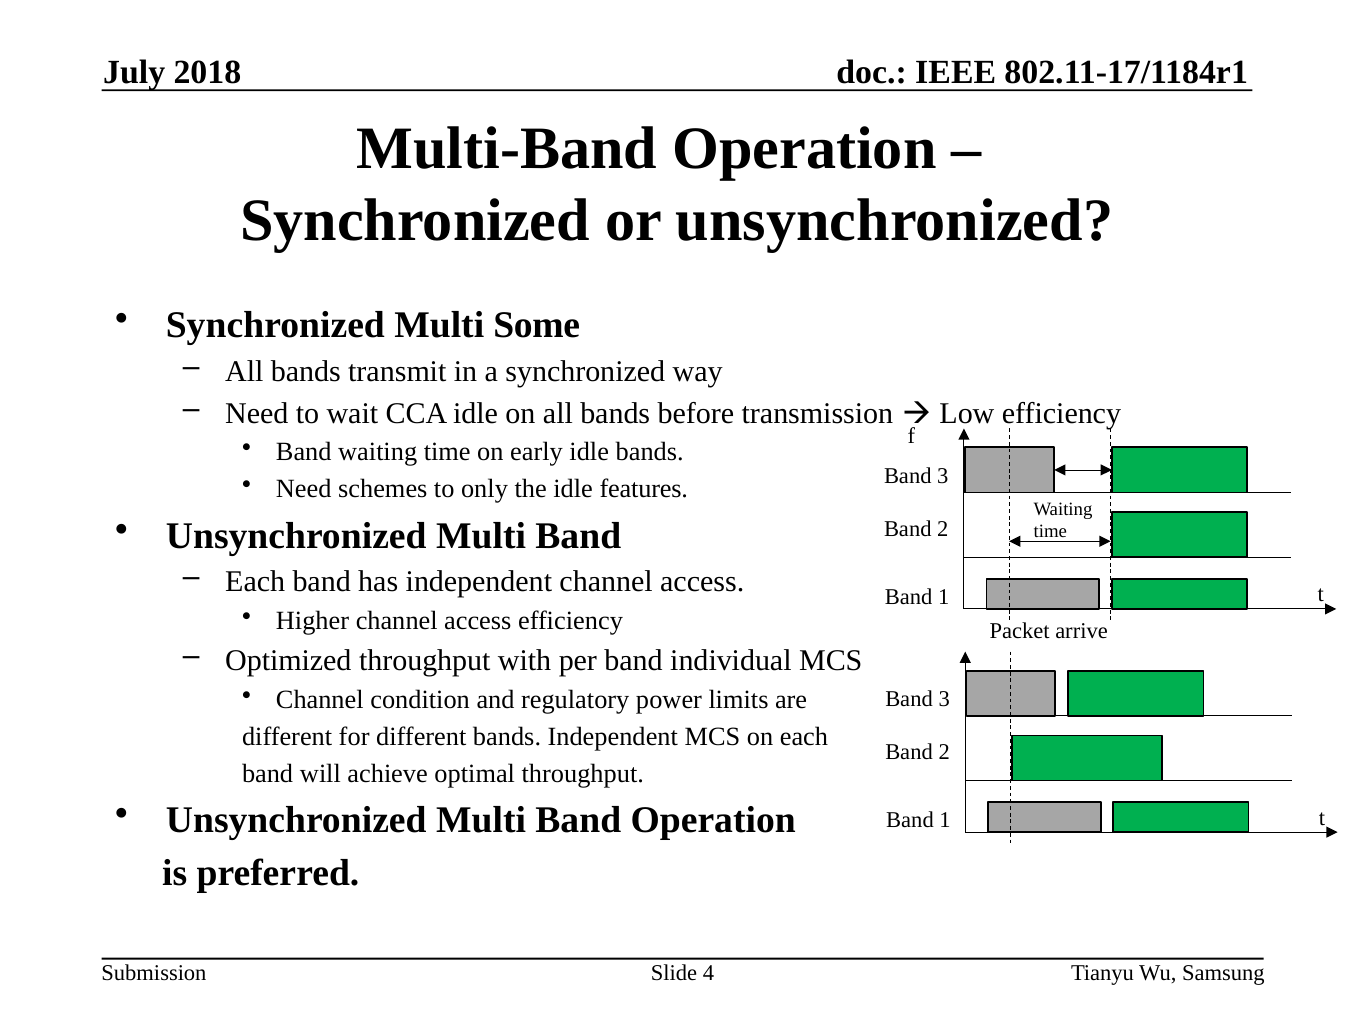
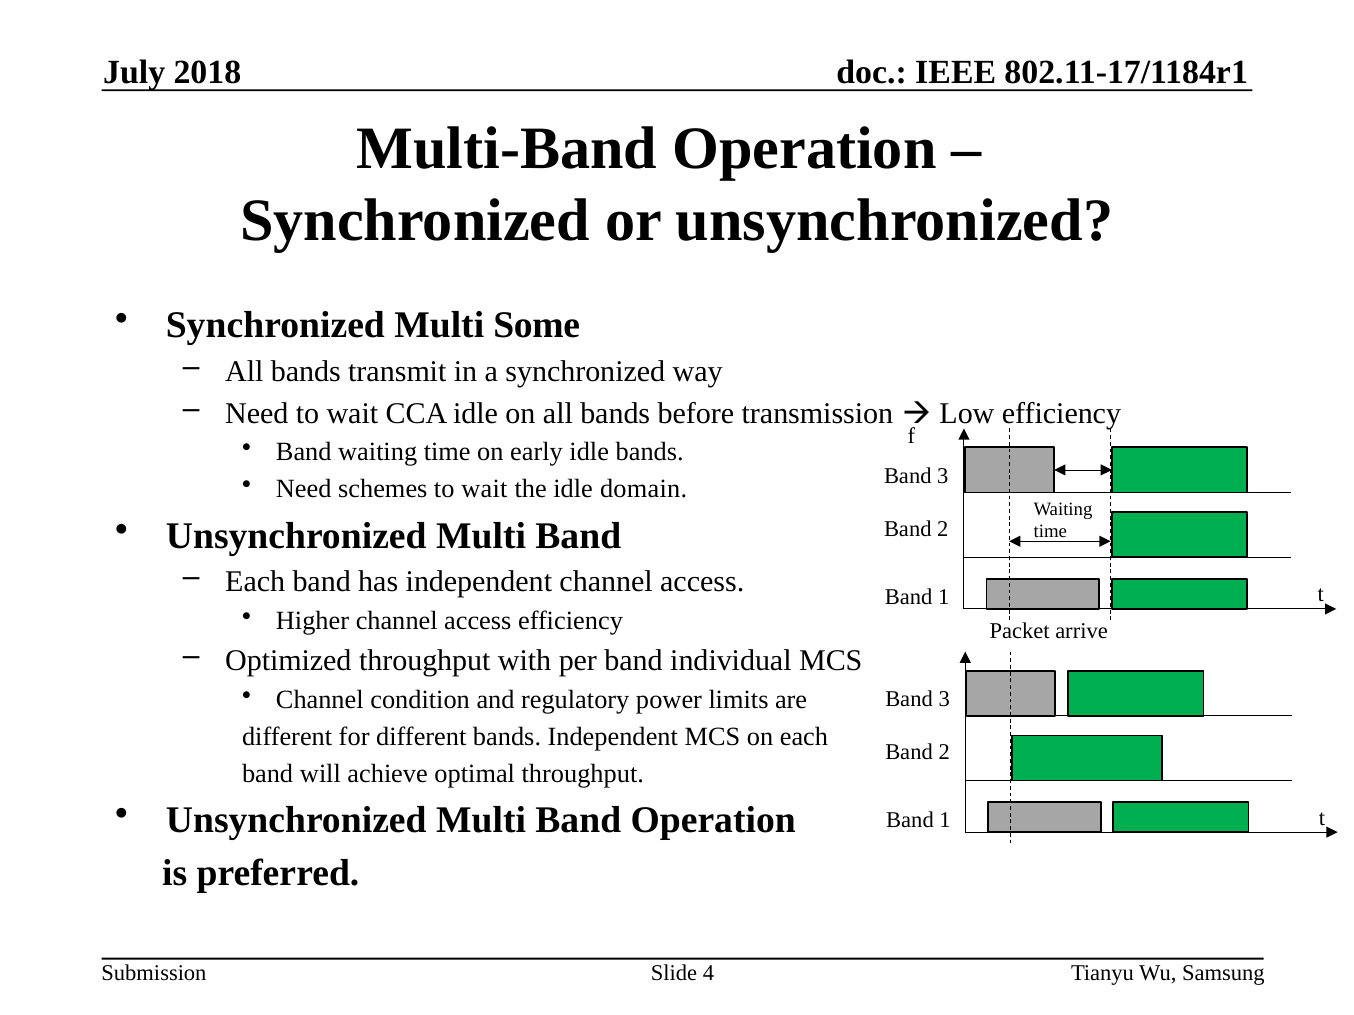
schemes to only: only -> wait
features: features -> domain
